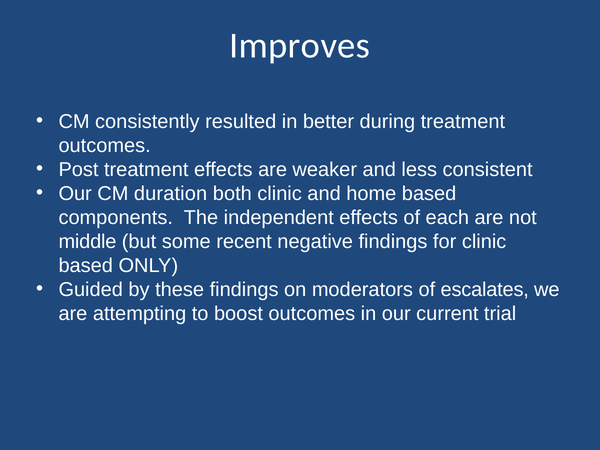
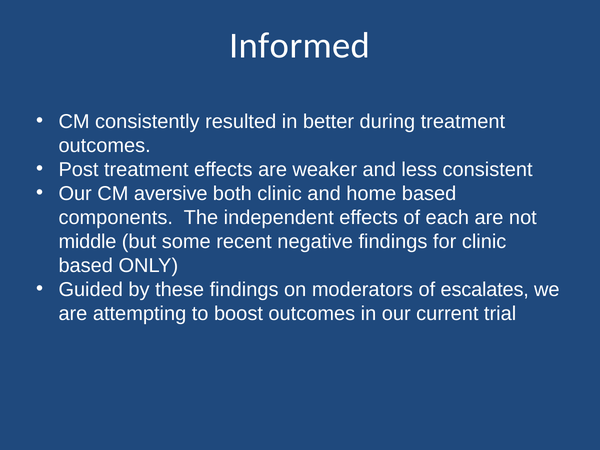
Improves: Improves -> Informed
duration: duration -> aversive
